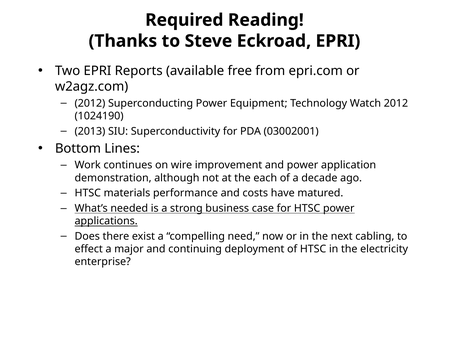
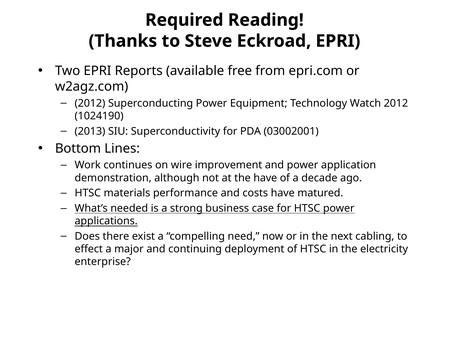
the each: each -> have
